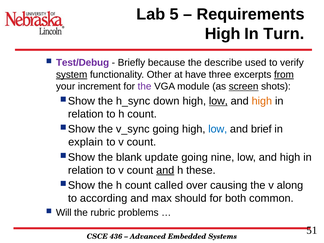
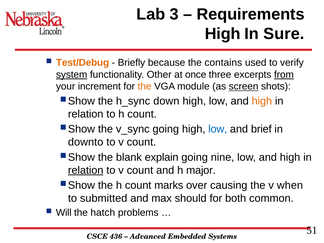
5: 5 -> 3
Turn: Turn -> Sure
Test/Debug colour: purple -> orange
describe: describe -> contains
have: have -> once
the at (145, 86) colour: purple -> orange
low at (218, 101) underline: present -> none
explain: explain -> downto
update: update -> explain
relation at (86, 170) underline: none -> present
and at (165, 170) underline: present -> none
these: these -> major
called: called -> marks
along: along -> when
according: according -> submitted
rubric: rubric -> hatch
